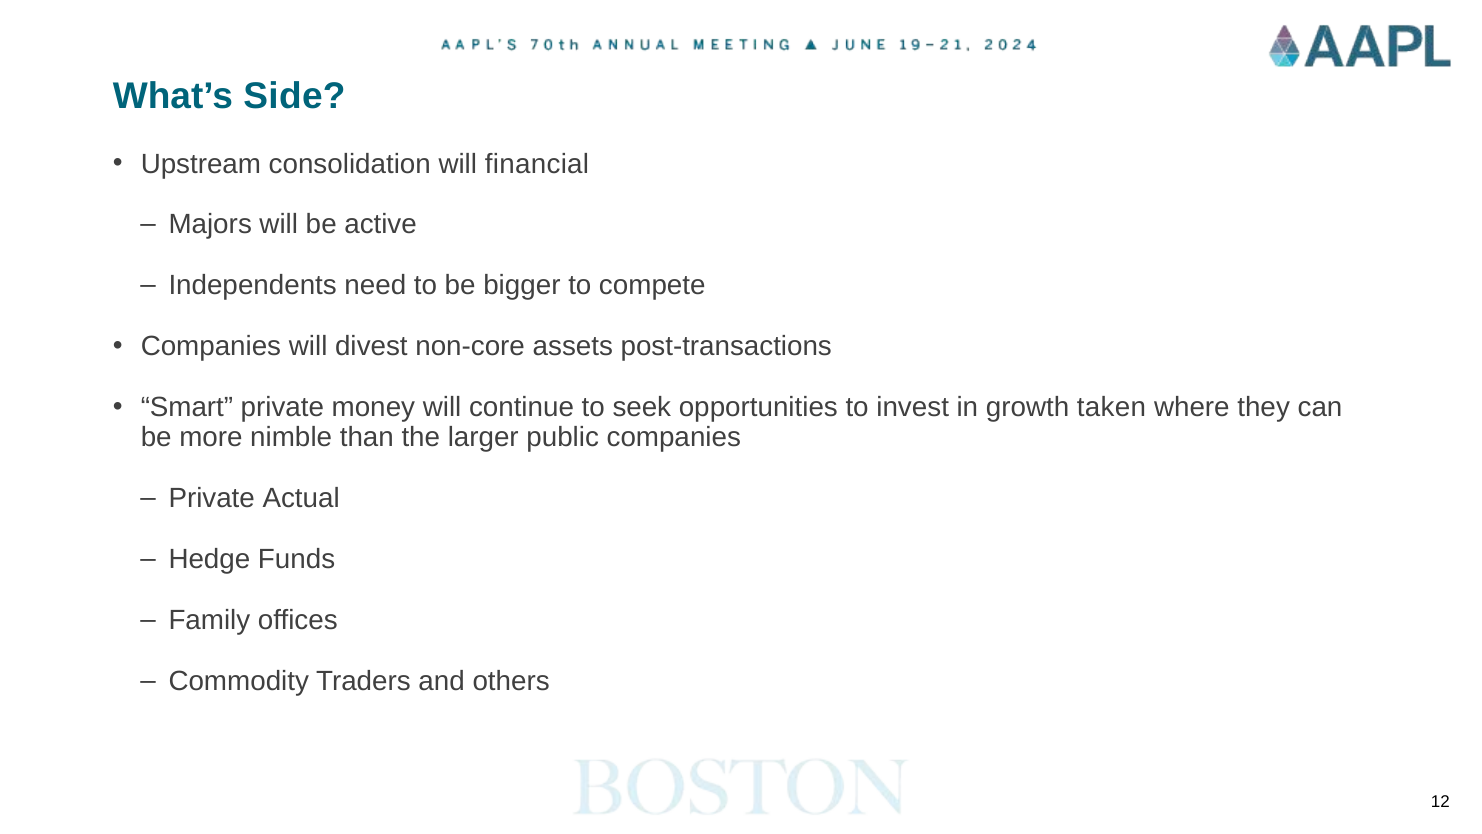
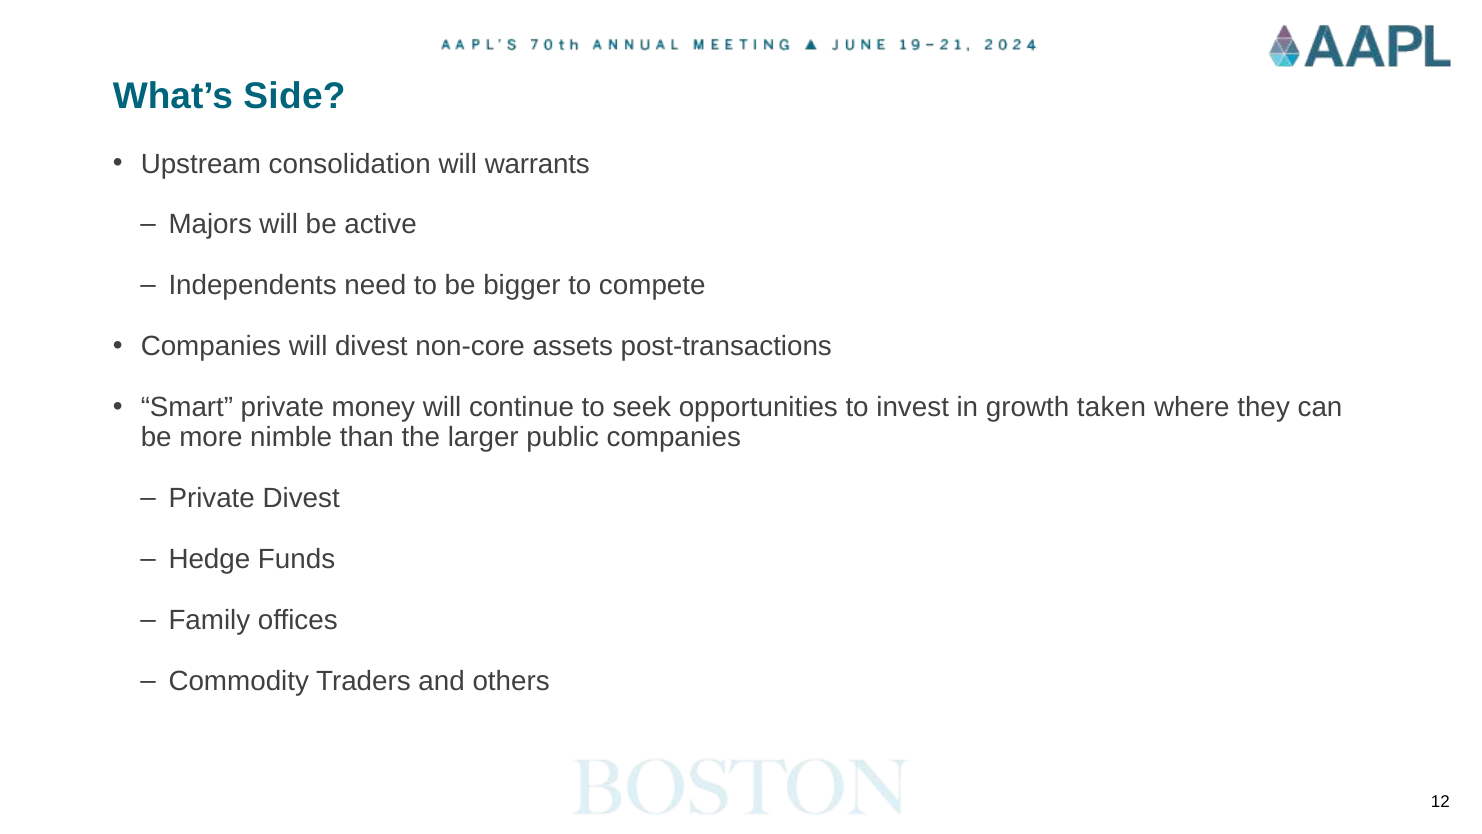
financial: financial -> warrants
Private Actual: Actual -> Divest
